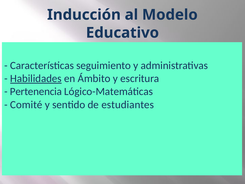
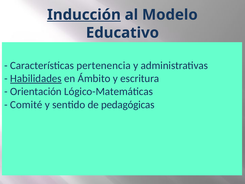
Inducción underline: none -> present
seguimiento: seguimiento -> pertenencia
Pertenencia: Pertenencia -> Orientación
estudiantes: estudiantes -> pedagógicas
